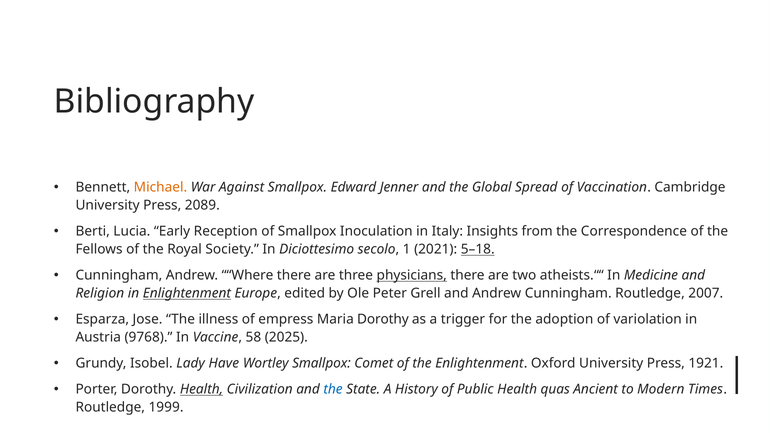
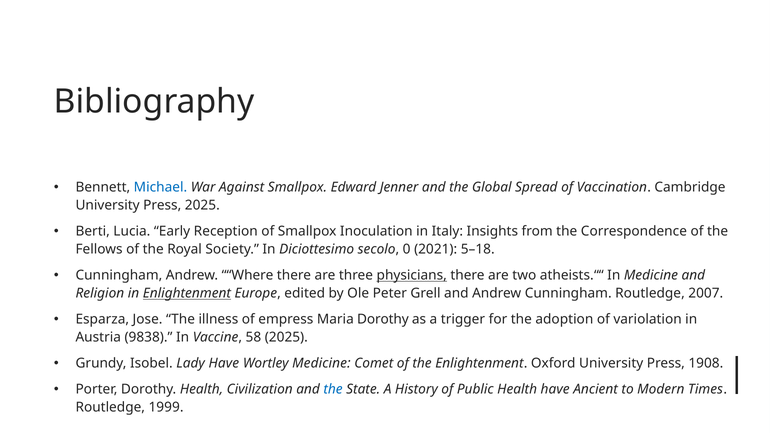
Michael colour: orange -> blue
Press 2089: 2089 -> 2025
1: 1 -> 0
5–18 underline: present -> none
9768: 9768 -> 9838
Wortley Smallpox: Smallpox -> Medicine
1921: 1921 -> 1908
Health at (202, 390) underline: present -> none
Health quas: quas -> have
